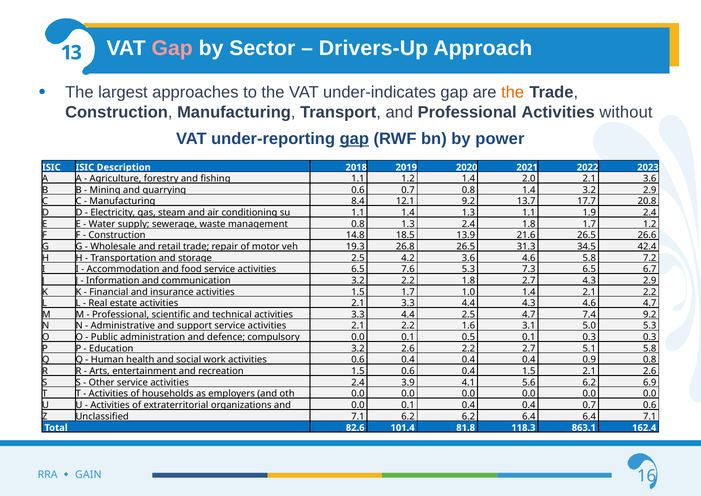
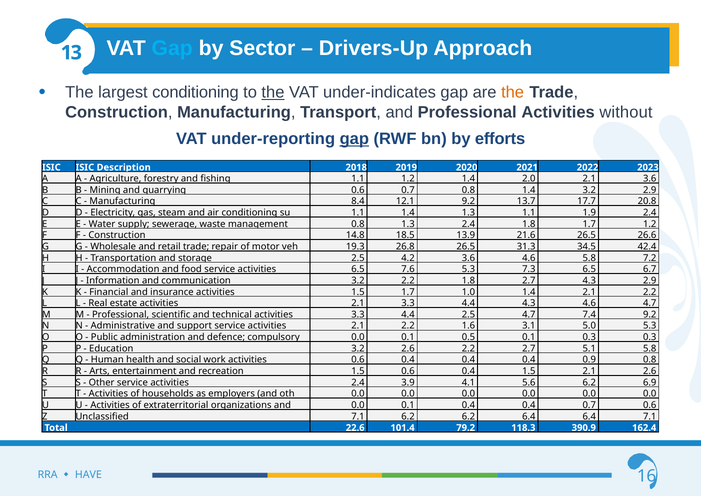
Gap at (172, 48) colour: pink -> light blue
largest approaches: approaches -> conditioning
the at (273, 92) underline: none -> present
power: power -> efforts
82.6: 82.6 -> 22.6
81.8: 81.8 -> 79.2
863.1: 863.1 -> 390.9
GAIN: GAIN -> HAVE
